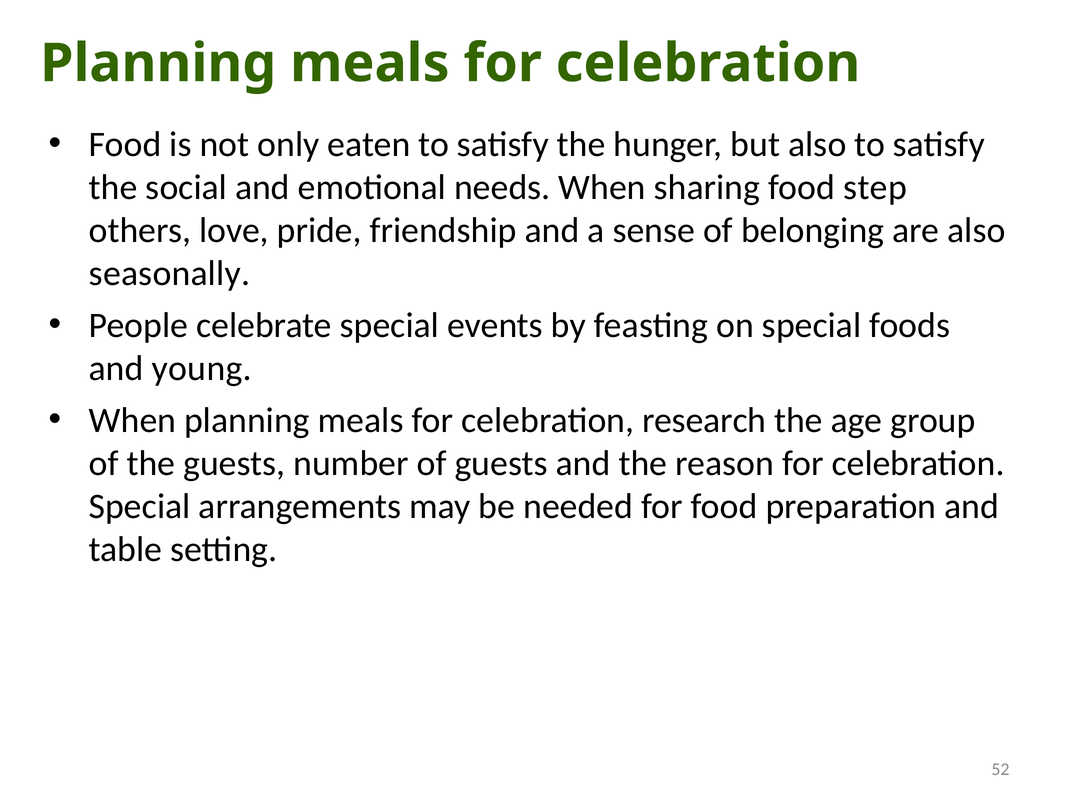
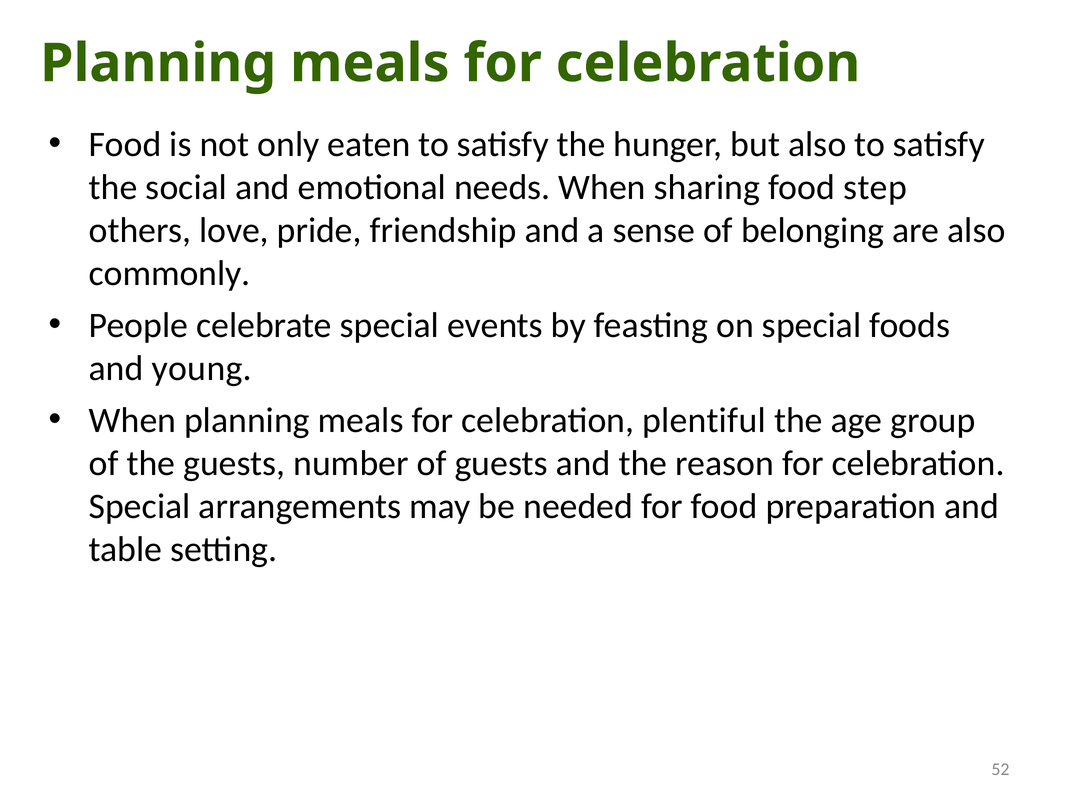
seasonally: seasonally -> commonly
research: research -> plentiful
